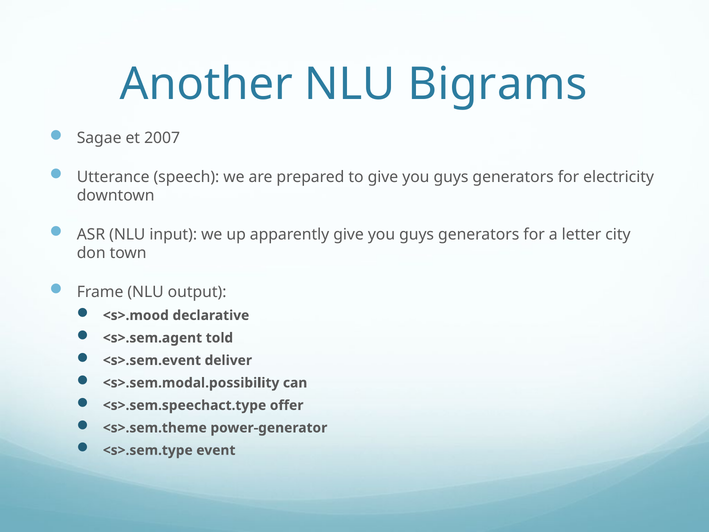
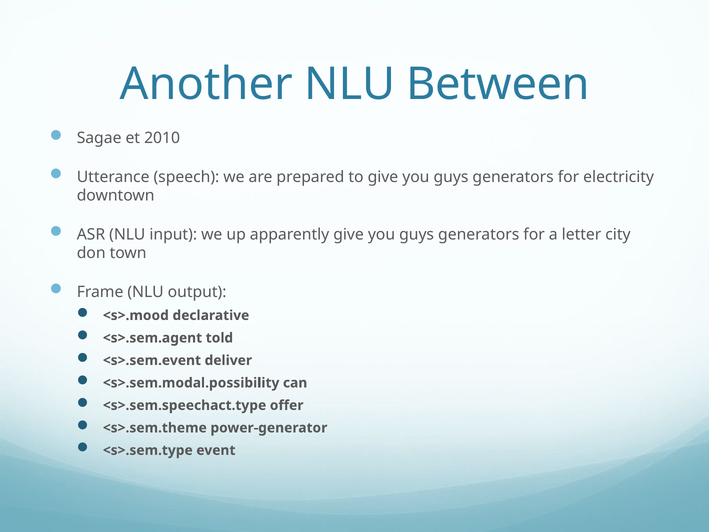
Bigrams: Bigrams -> Between
2007: 2007 -> 2010
